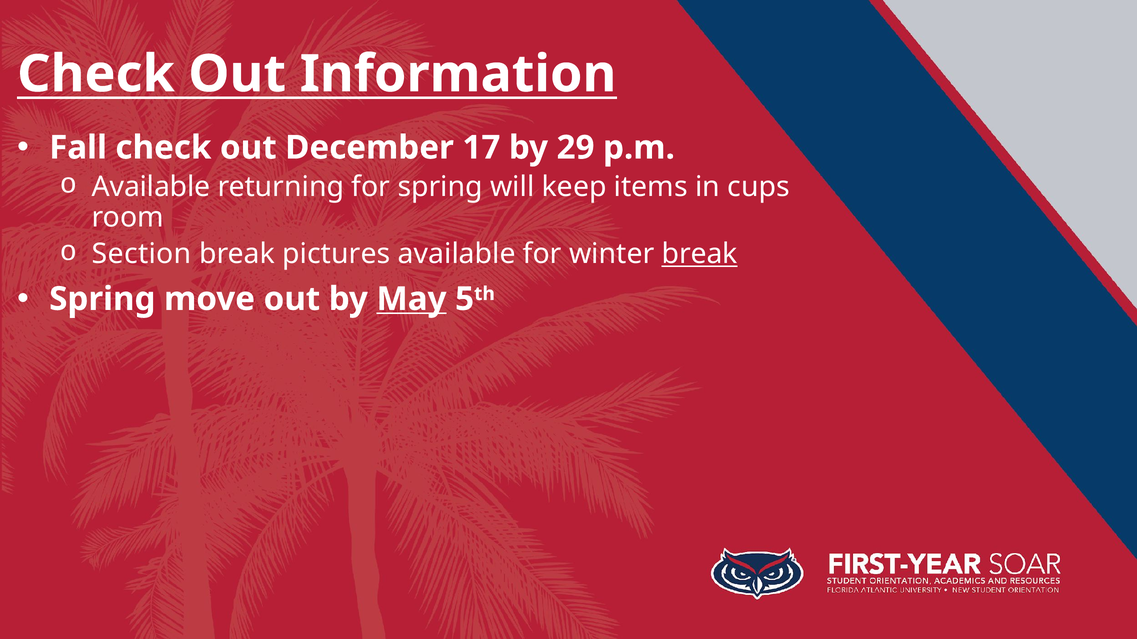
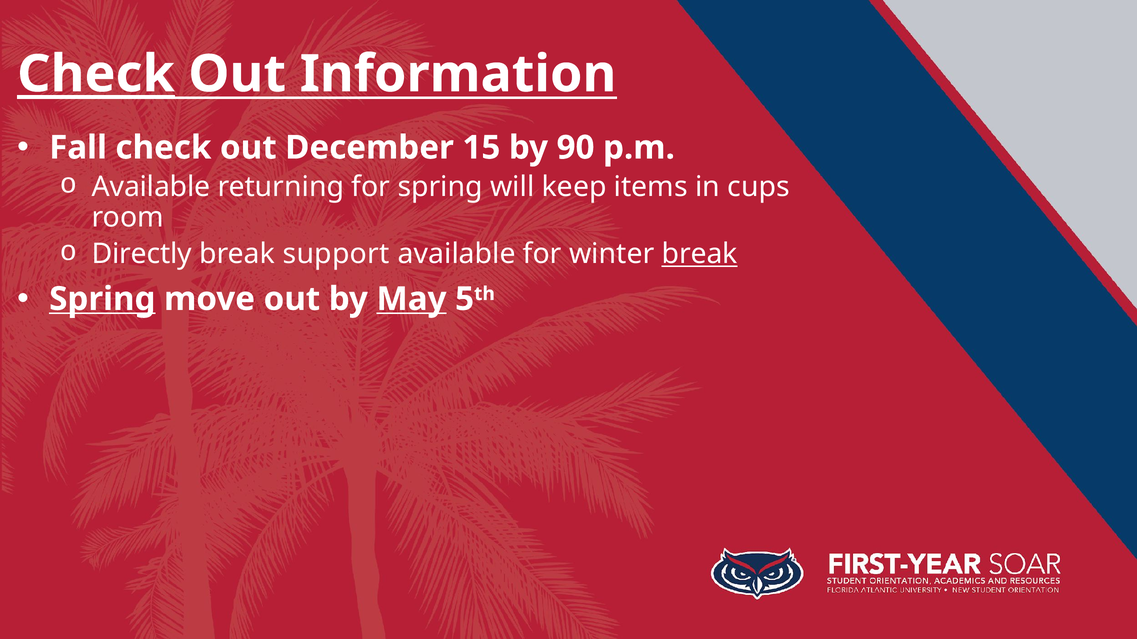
Check at (96, 74) underline: none -> present
17: 17 -> 15
29: 29 -> 90
Section: Section -> Directly
pictures: pictures -> support
Spring at (102, 299) underline: none -> present
